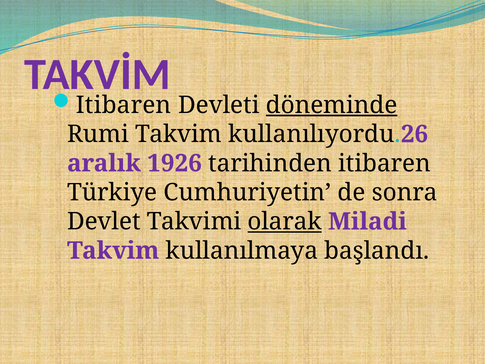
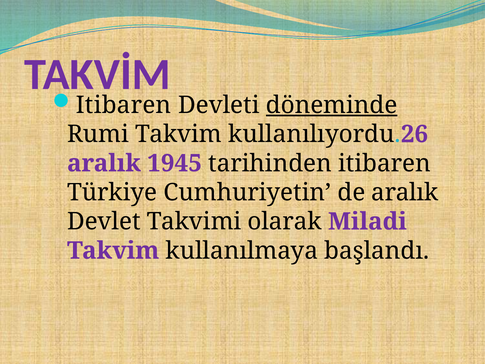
1926: 1926 -> 1945
de sonra: sonra -> aralık
olarak underline: present -> none
